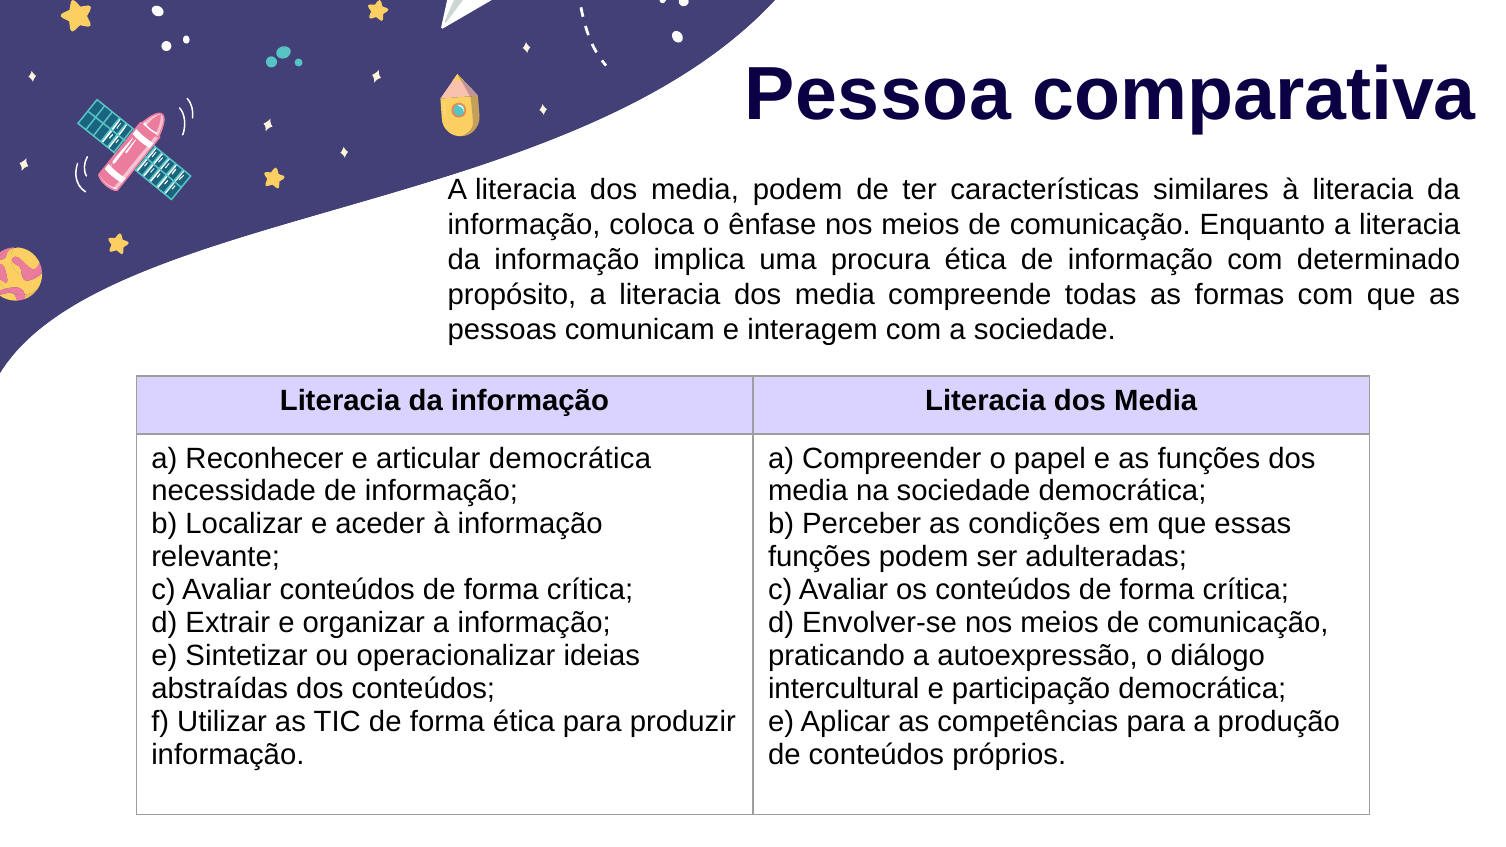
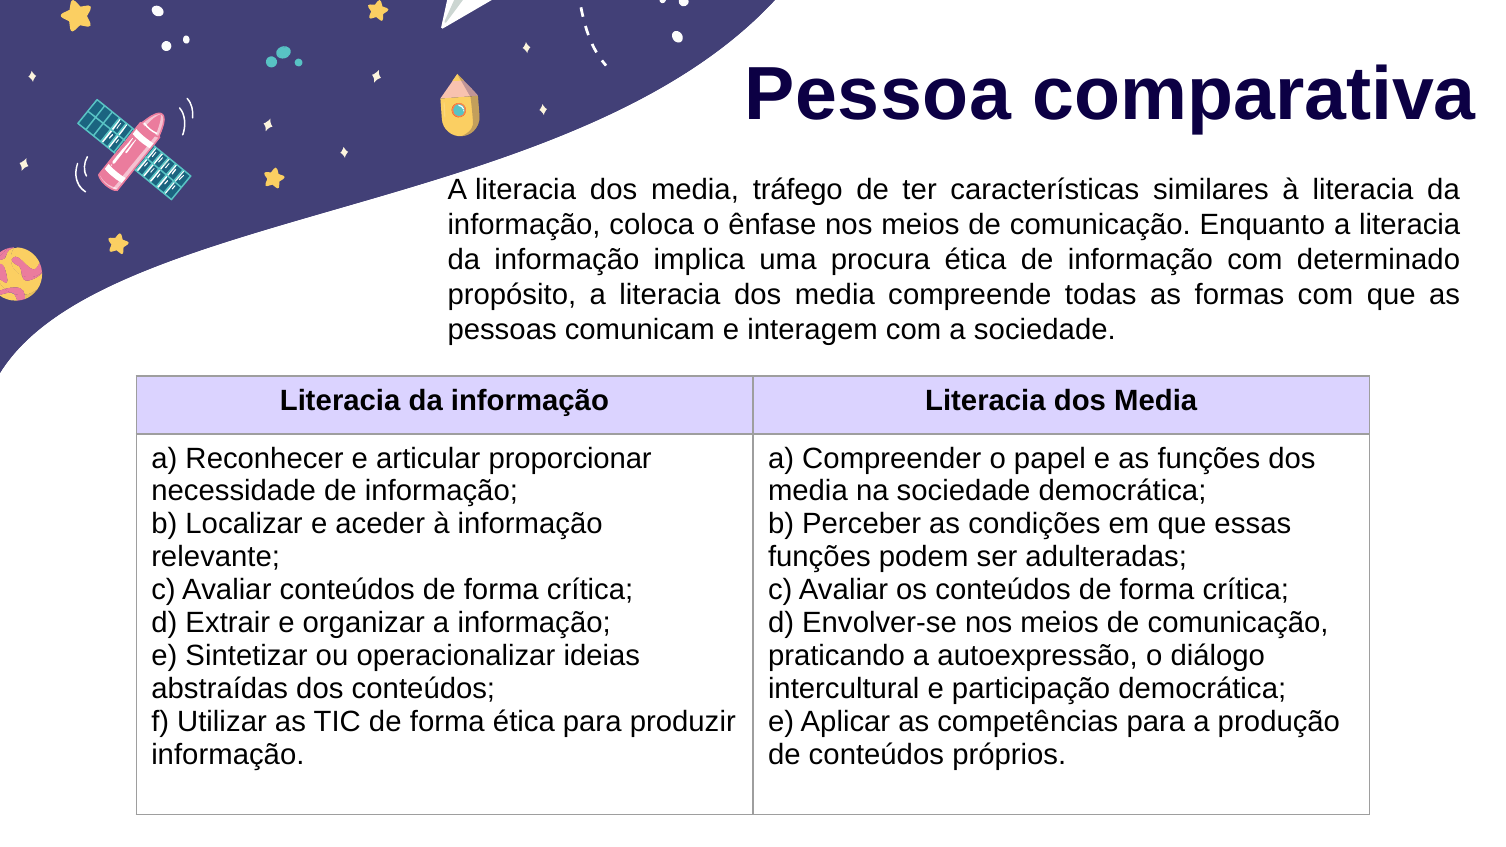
media podem: podem -> tráfego
articular democrática: democrática -> proporcionar
